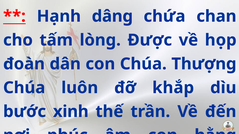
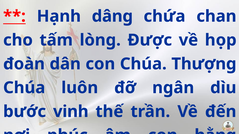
khắp: khắp -> ngân
xinh: xinh -> vinh
